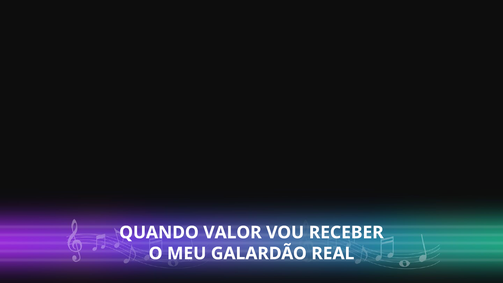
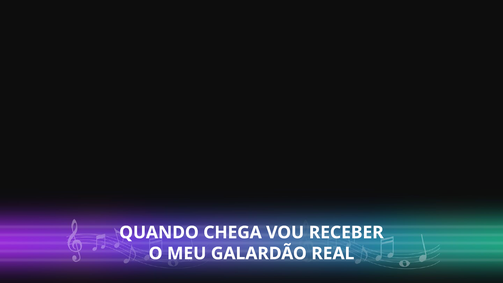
VALOR: VALOR -> CHEGA
